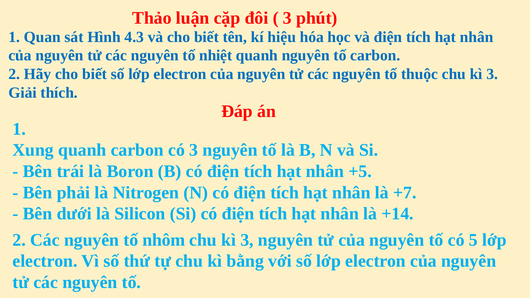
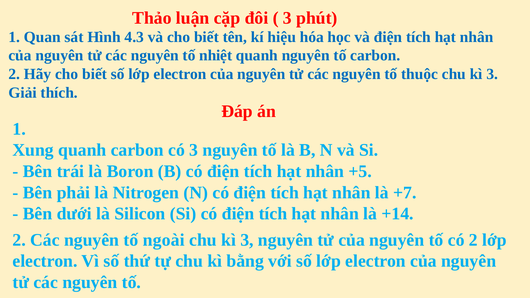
nhôm: nhôm -> ngoài
có 5: 5 -> 2
